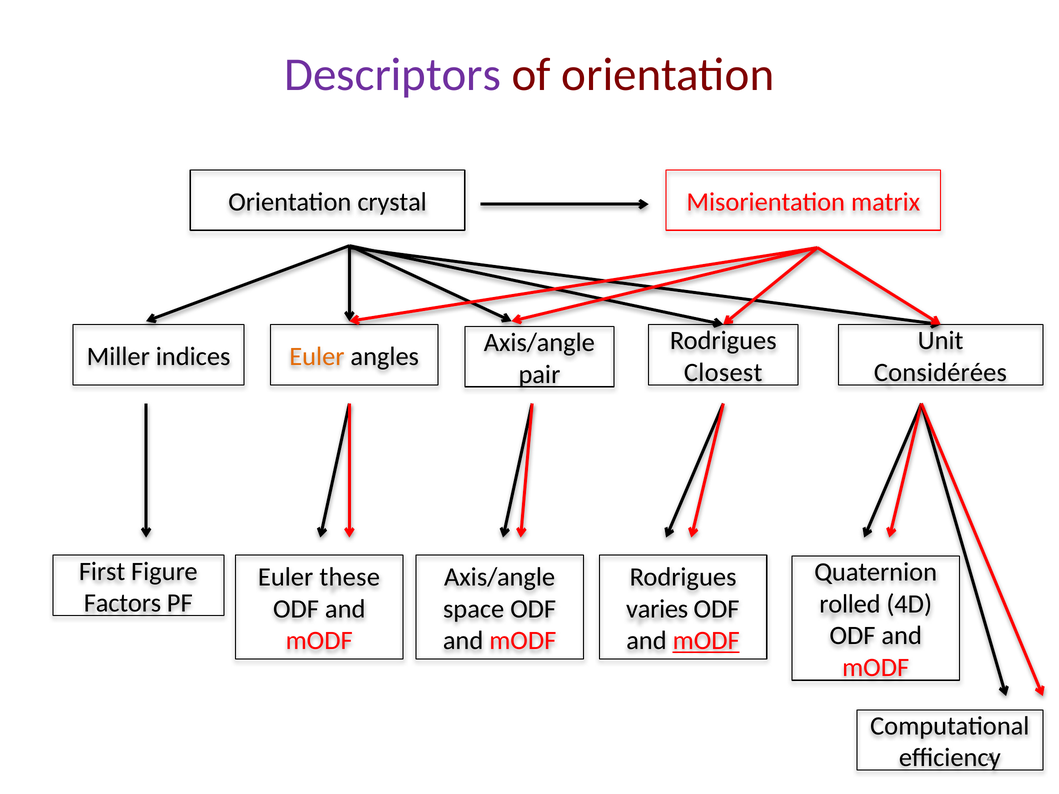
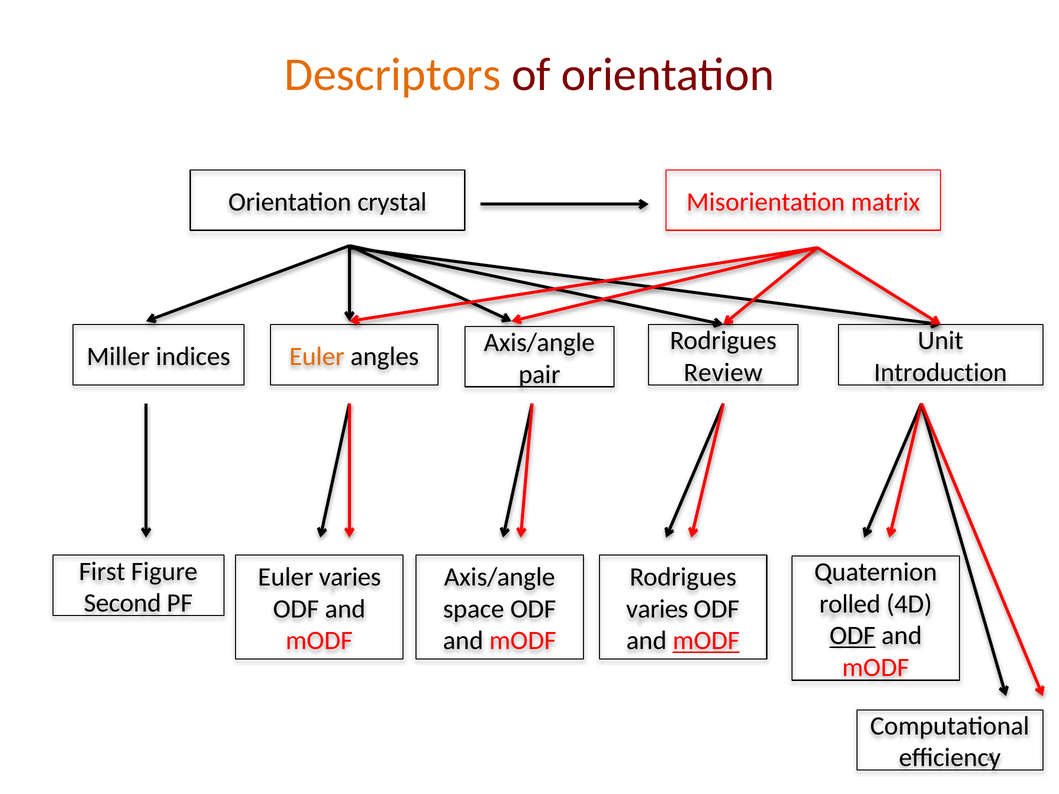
Descriptors colour: purple -> orange
Closest: Closest -> Review
Considérées: Considérées -> Introduction
Euler these: these -> varies
Factors: Factors -> Second
ODF at (853, 636) underline: none -> present
